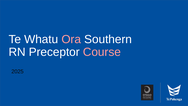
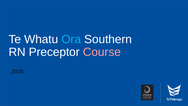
Ora colour: pink -> light blue
